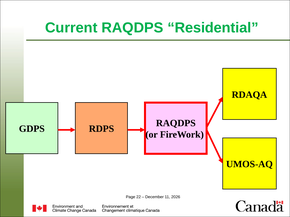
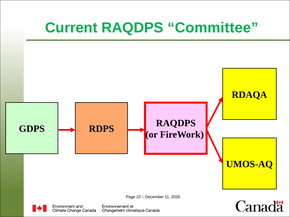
Residential: Residential -> Committee
